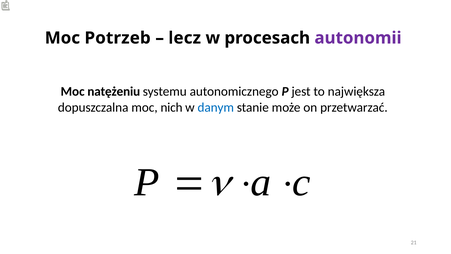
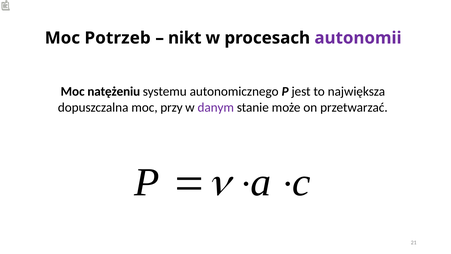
lecz: lecz -> nikt
nich: nich -> przy
danym colour: blue -> purple
